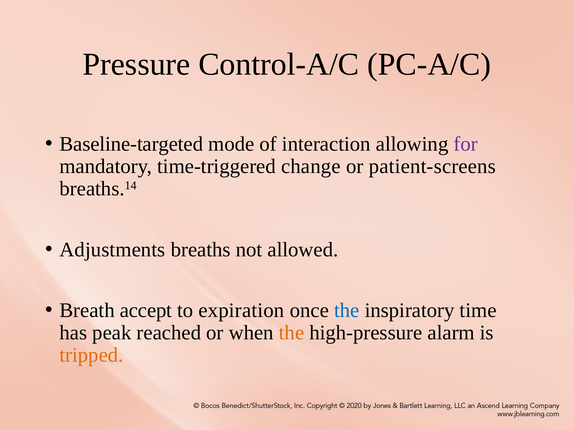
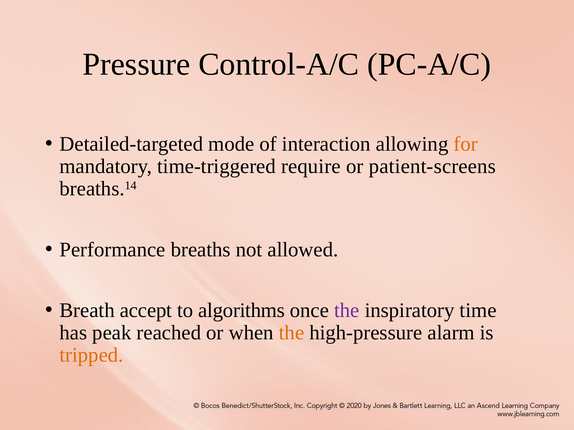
Baseline-targeted: Baseline-targeted -> Detailed-targeted
for colour: purple -> orange
change: change -> require
Adjustments: Adjustments -> Performance
expiration: expiration -> algorithms
the at (347, 311) colour: blue -> purple
